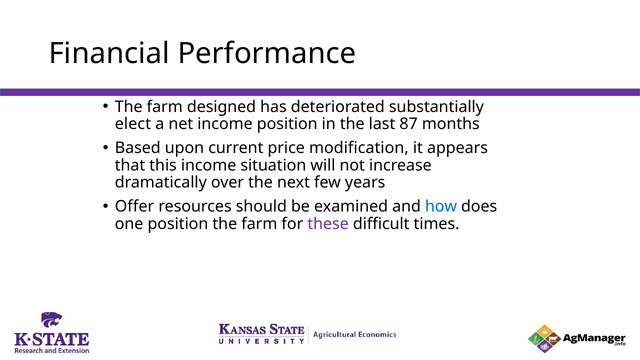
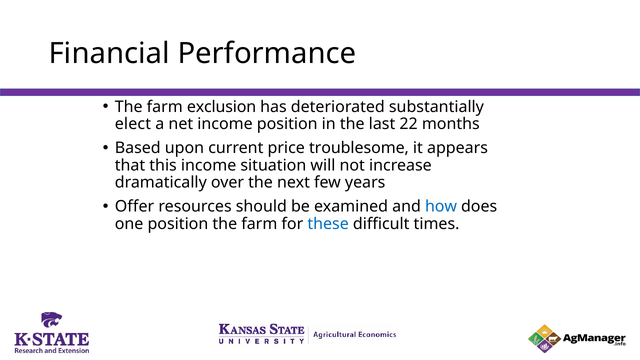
designed: designed -> exclusion
87: 87 -> 22
modification: modification -> troublesome
these colour: purple -> blue
